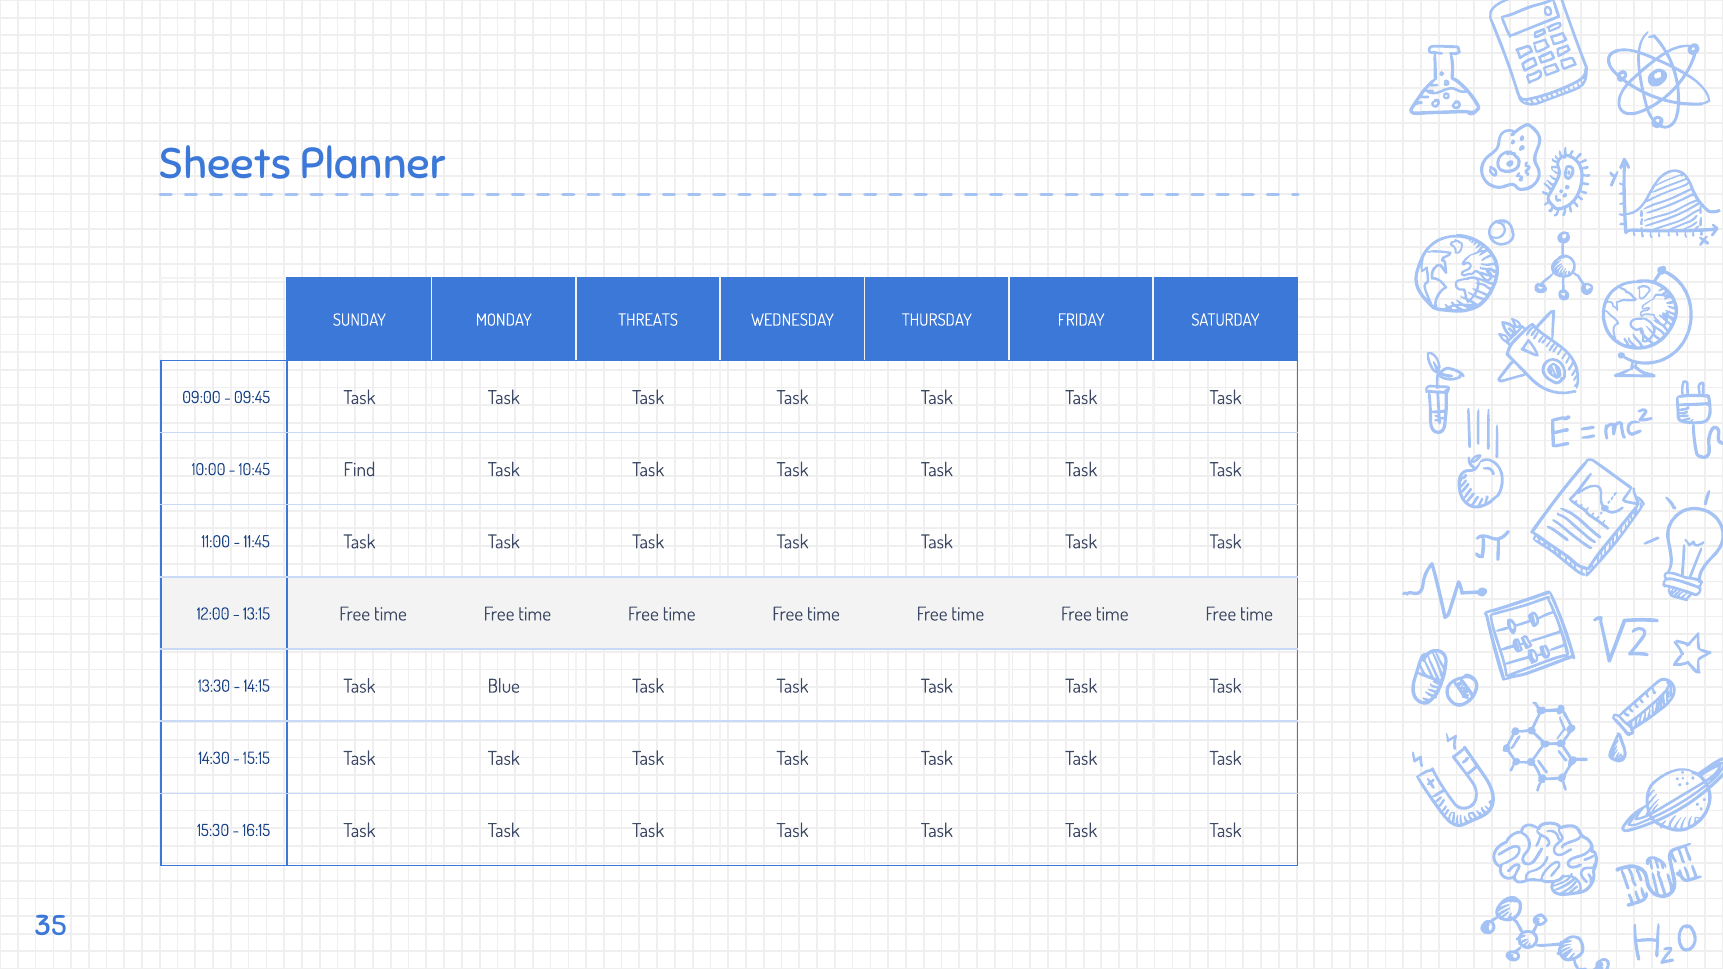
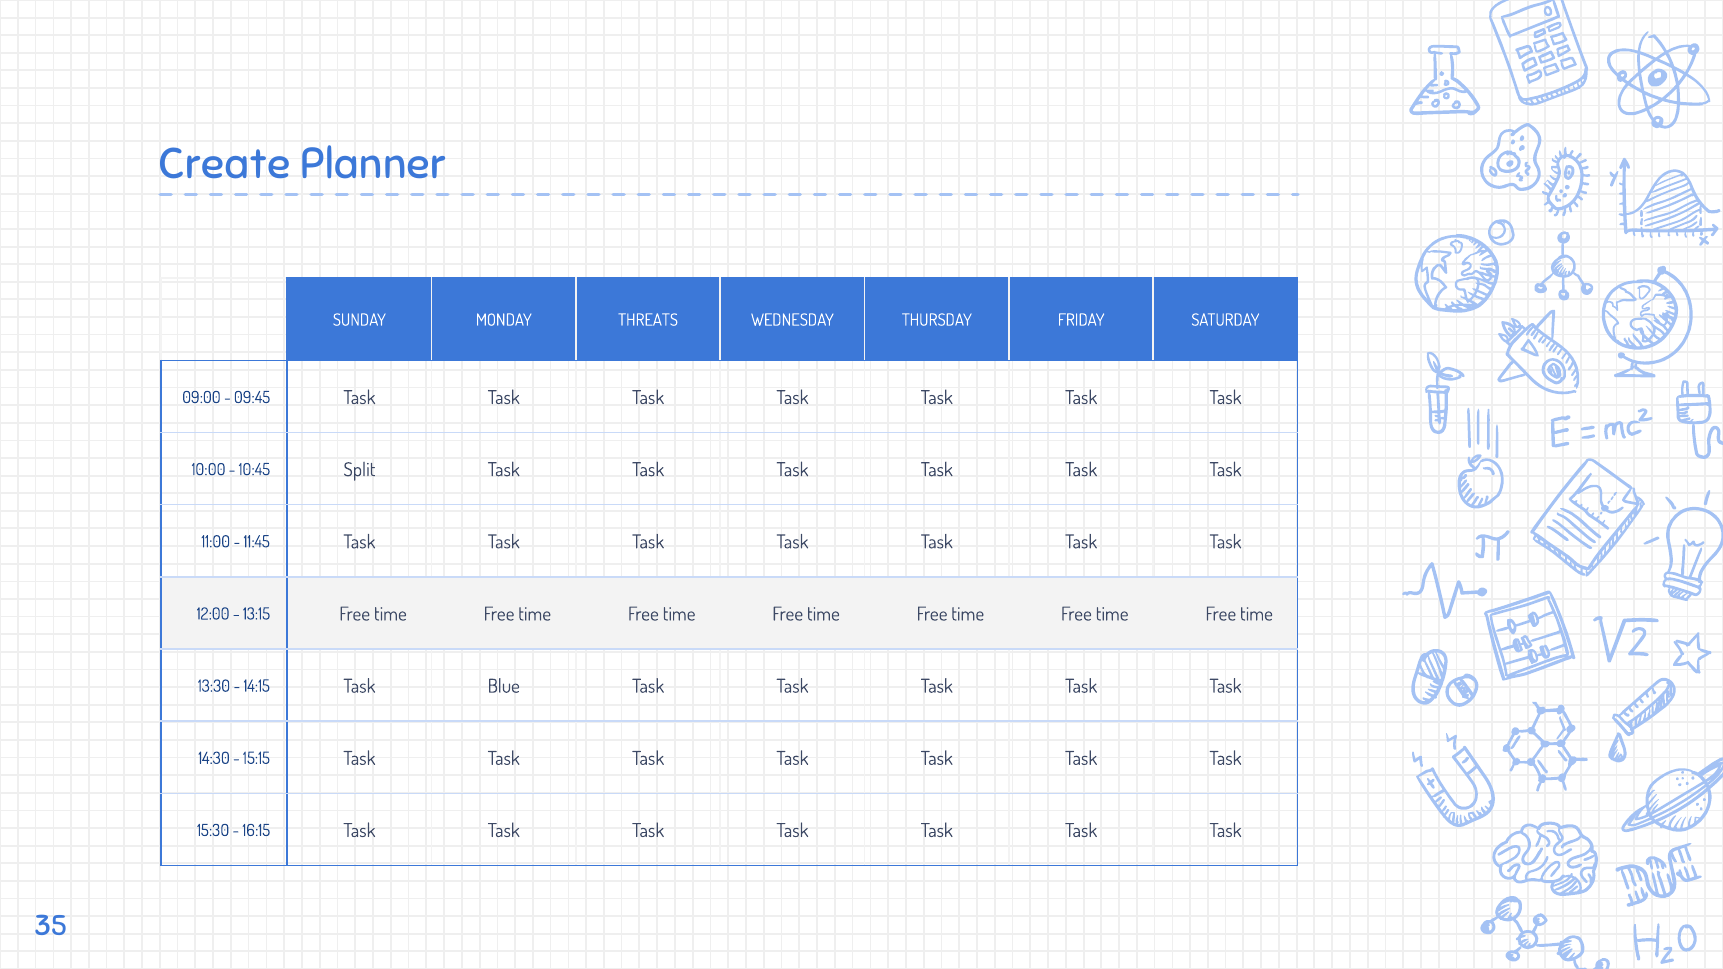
Sheets: Sheets -> Create
Find: Find -> Split
